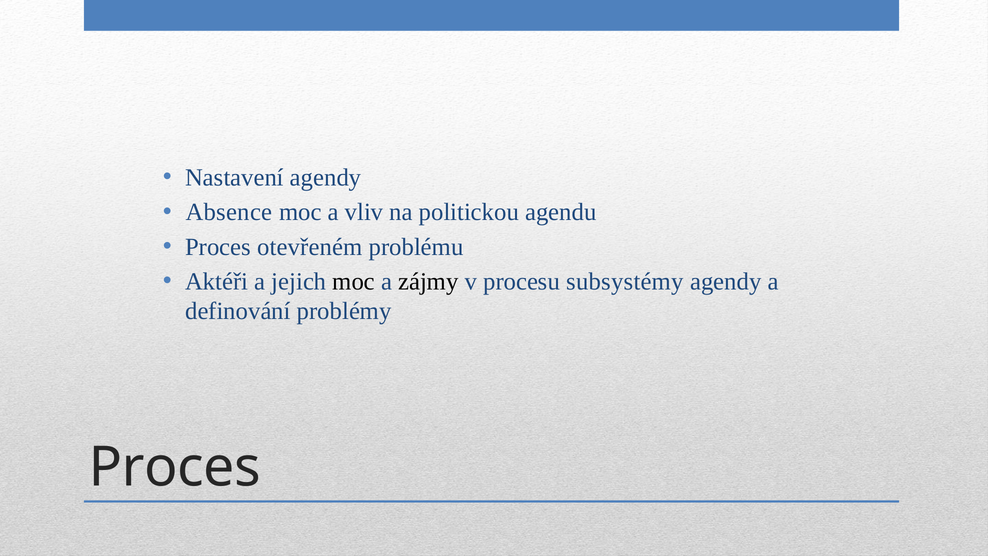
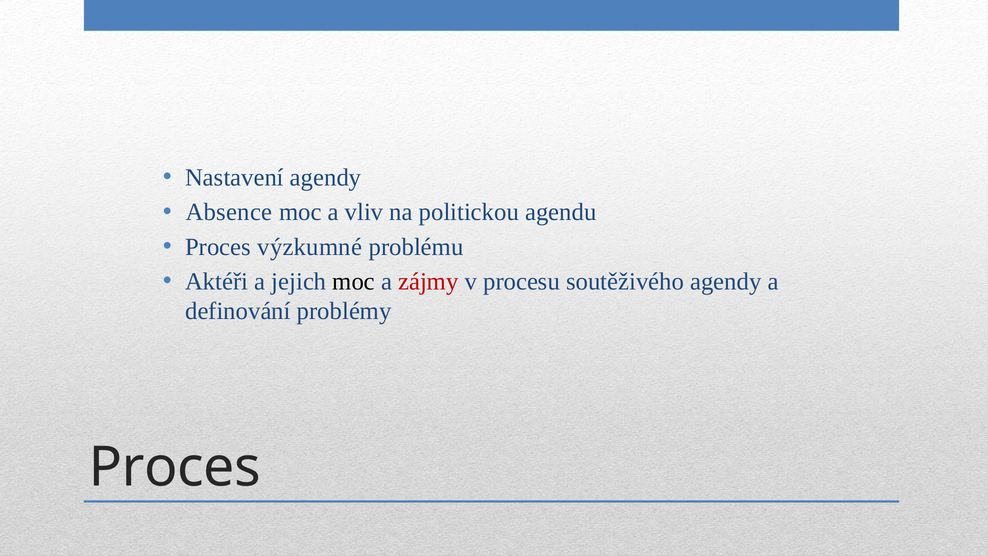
otevřeném: otevřeném -> výzkumné
zájmy colour: black -> red
subsystémy: subsystémy -> soutěživého
